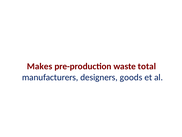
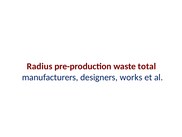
Makes: Makes -> Radius
goods: goods -> works
